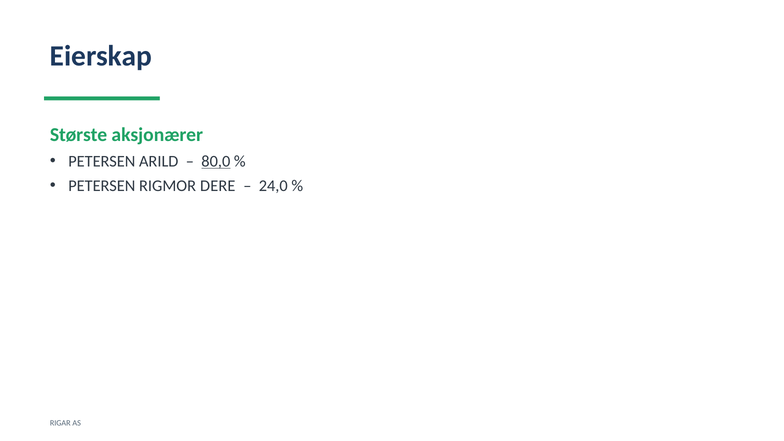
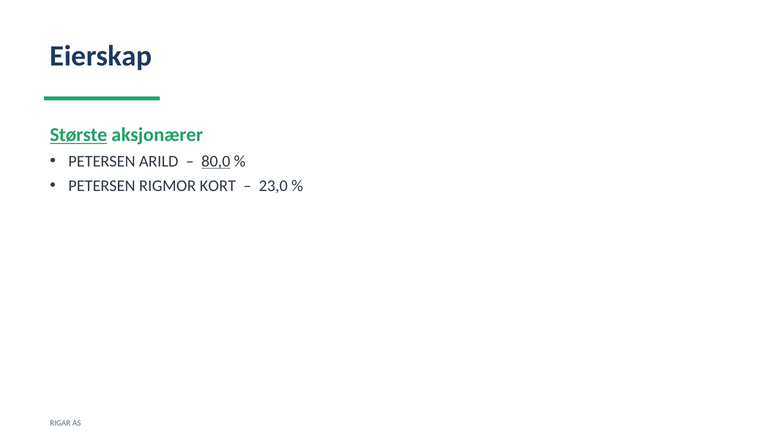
Største underline: none -> present
DERE: DERE -> KORT
24,0: 24,0 -> 23,0
